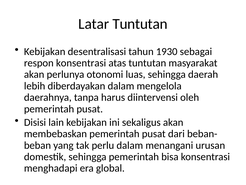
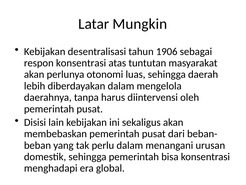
Latar Tuntutan: Tuntutan -> Mungkin
1930: 1930 -> 1906
